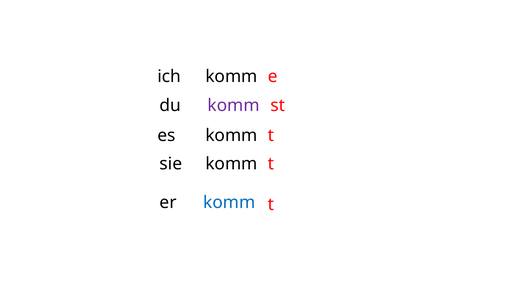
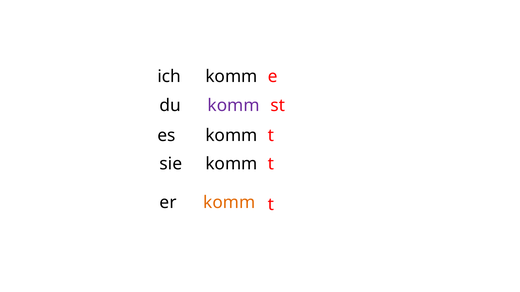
komm at (229, 203) colour: blue -> orange
